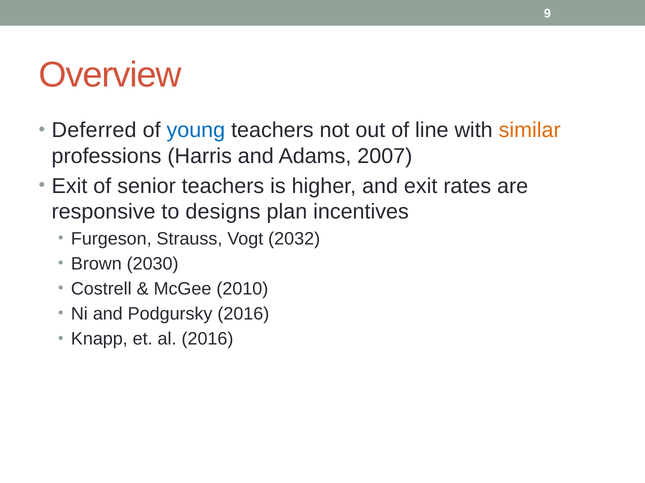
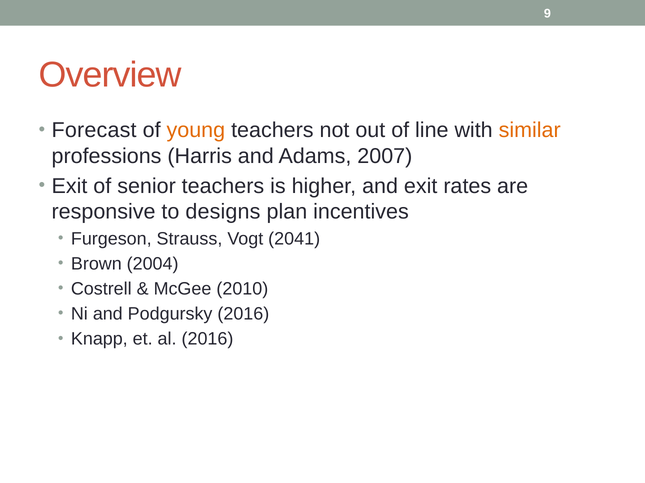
Deferred: Deferred -> Forecast
young colour: blue -> orange
2032: 2032 -> 2041
2030: 2030 -> 2004
